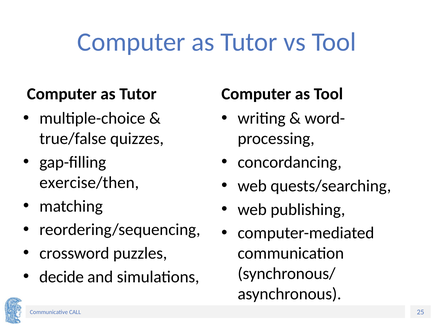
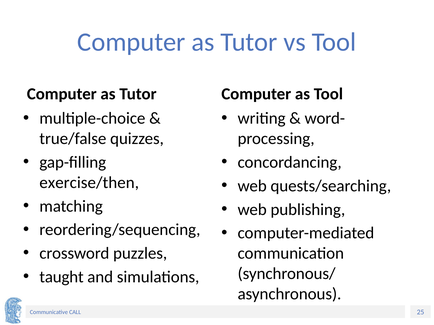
decide: decide -> taught
